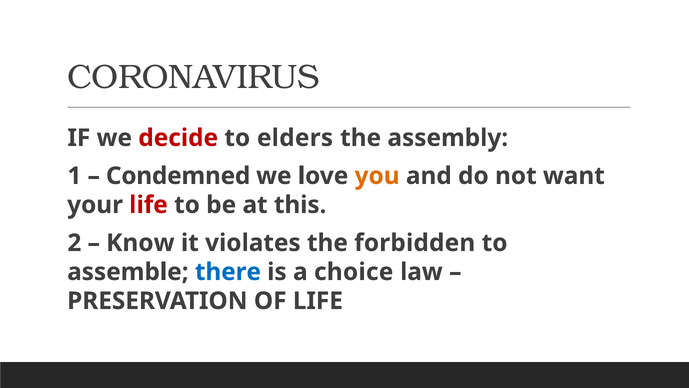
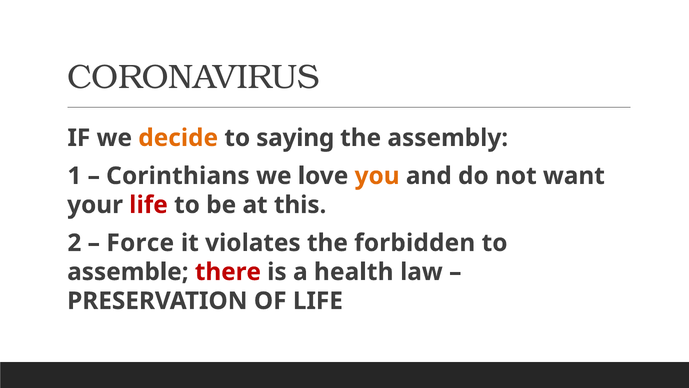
decide colour: red -> orange
elders: elders -> saying
Condemned: Condemned -> Corinthians
Know: Know -> Force
there colour: blue -> red
choice: choice -> health
